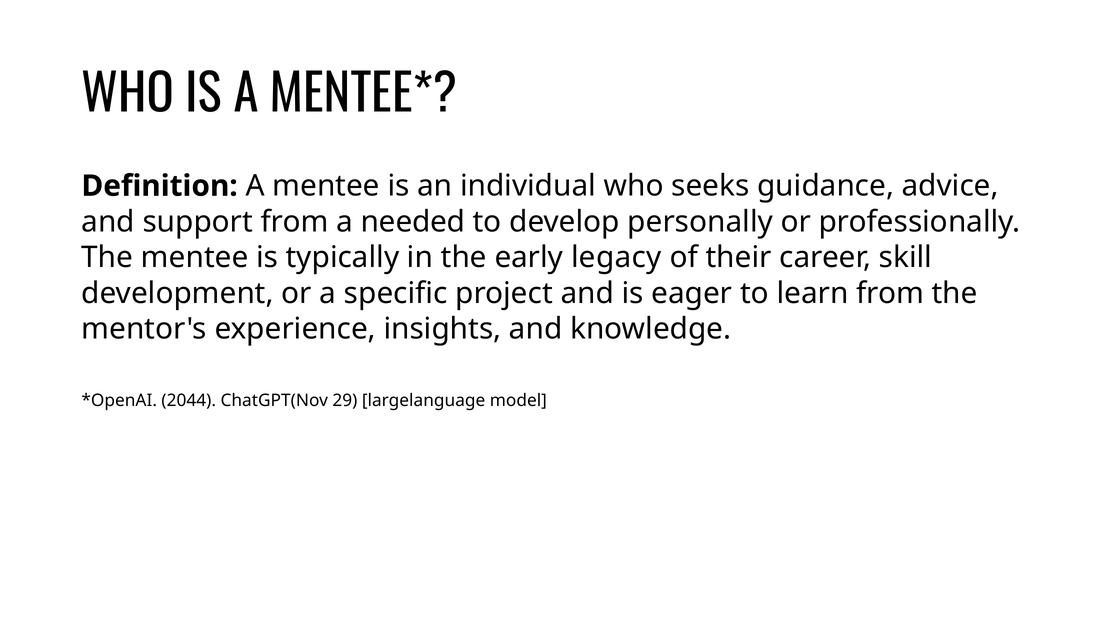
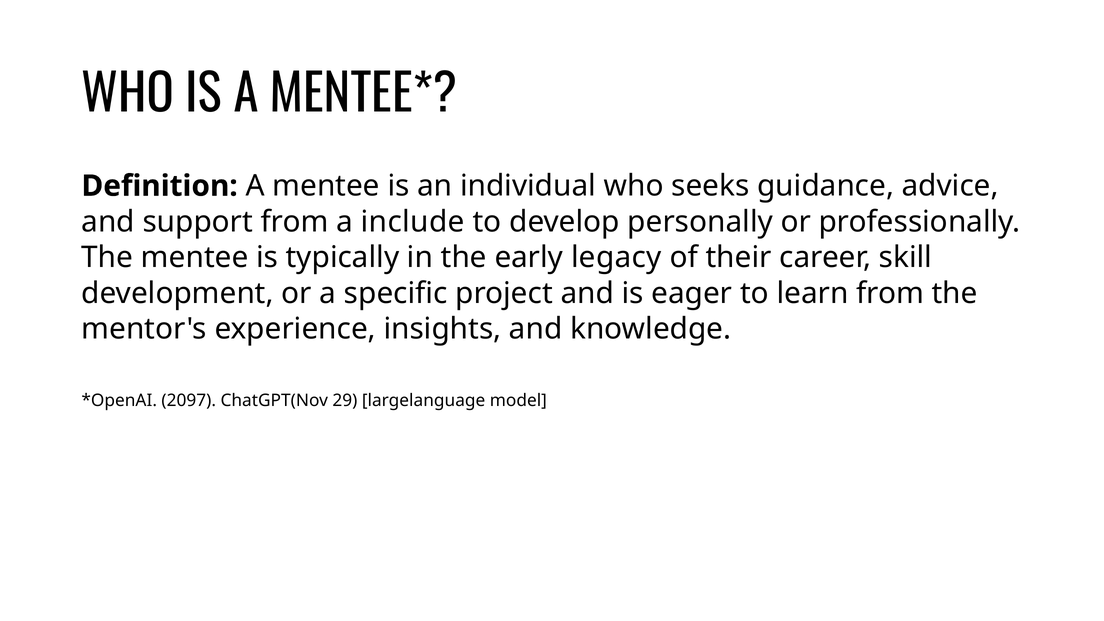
needed: needed -> include
2044: 2044 -> 2097
